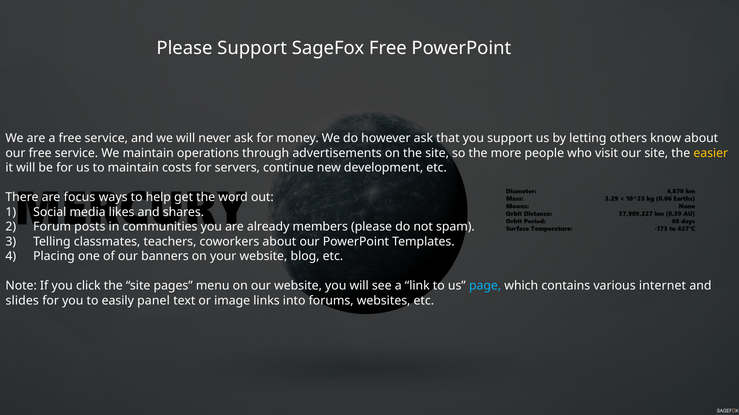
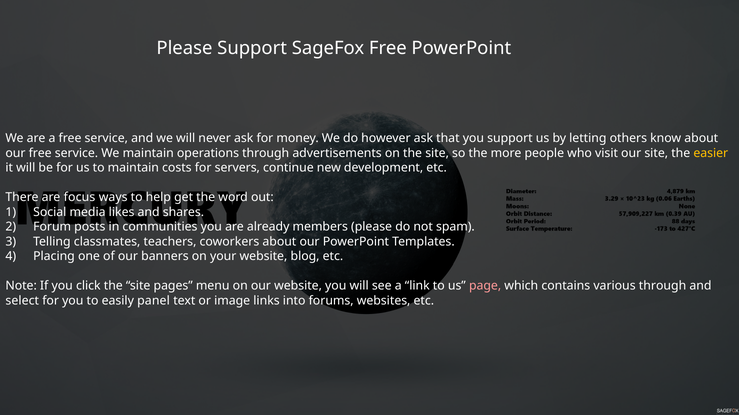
page colour: light blue -> pink
various internet: internet -> through
slides: slides -> select
